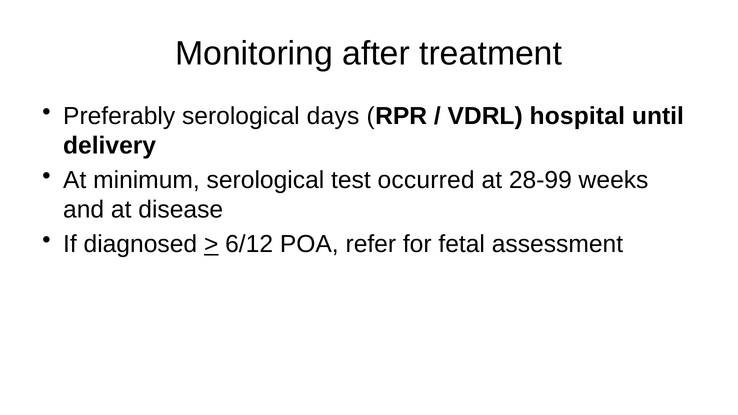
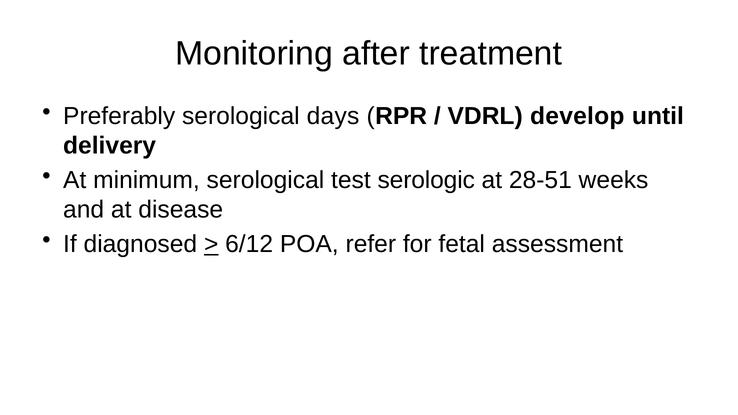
hospital: hospital -> develop
occurred: occurred -> serologic
28-99: 28-99 -> 28-51
